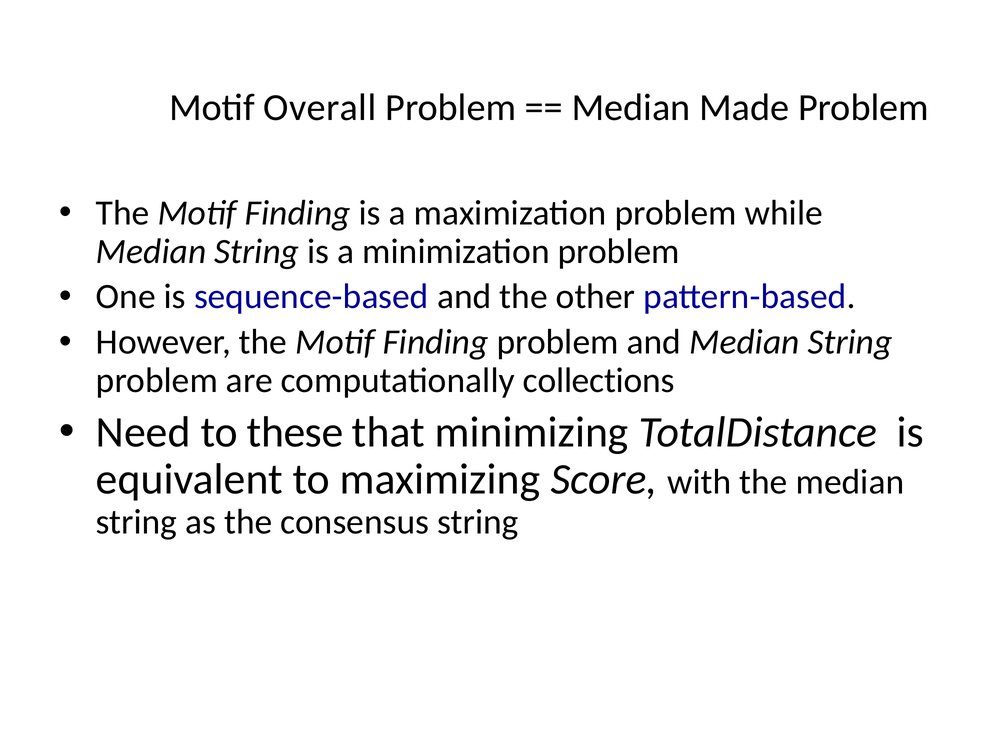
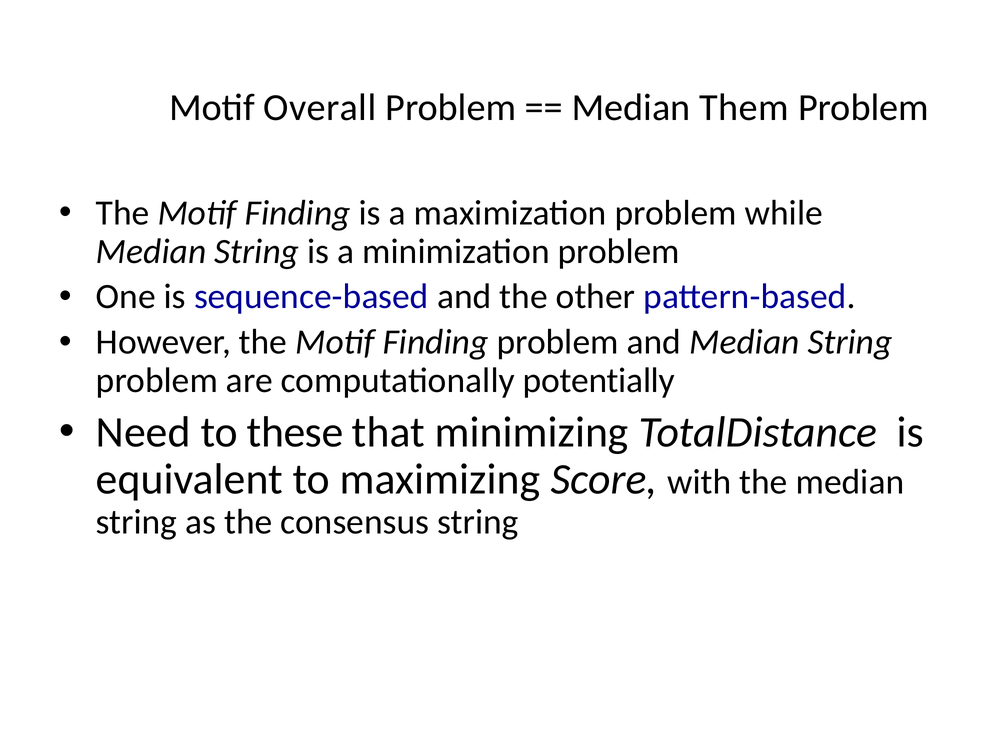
Made: Made -> Them
collections: collections -> potentially
